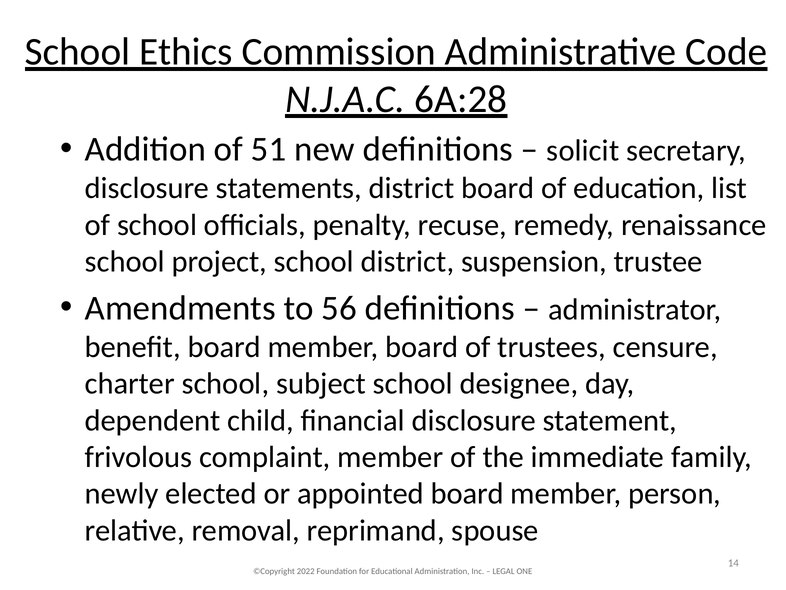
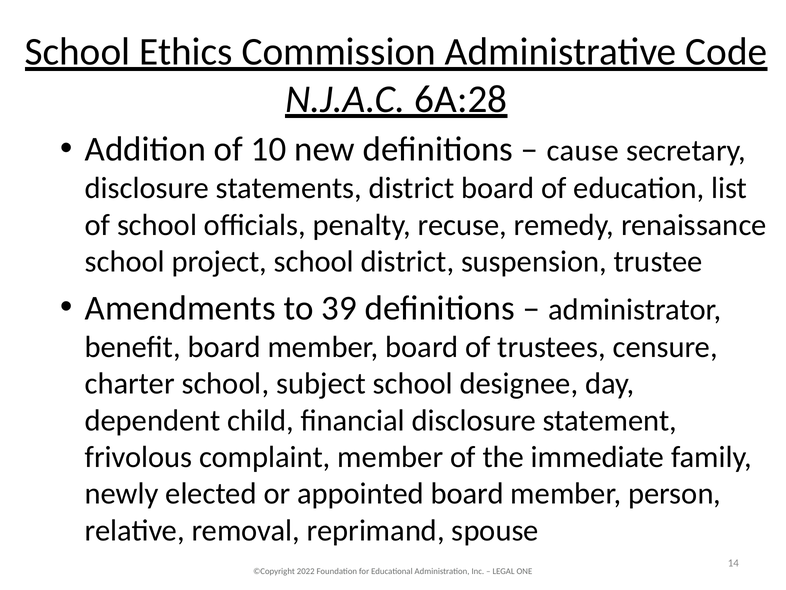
51: 51 -> 10
solicit: solicit -> cause
56: 56 -> 39
